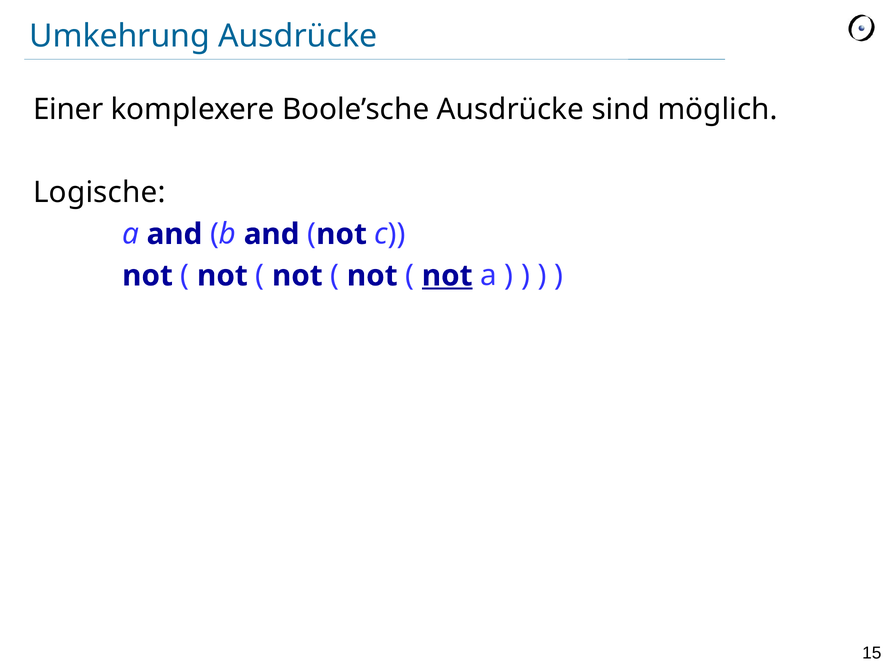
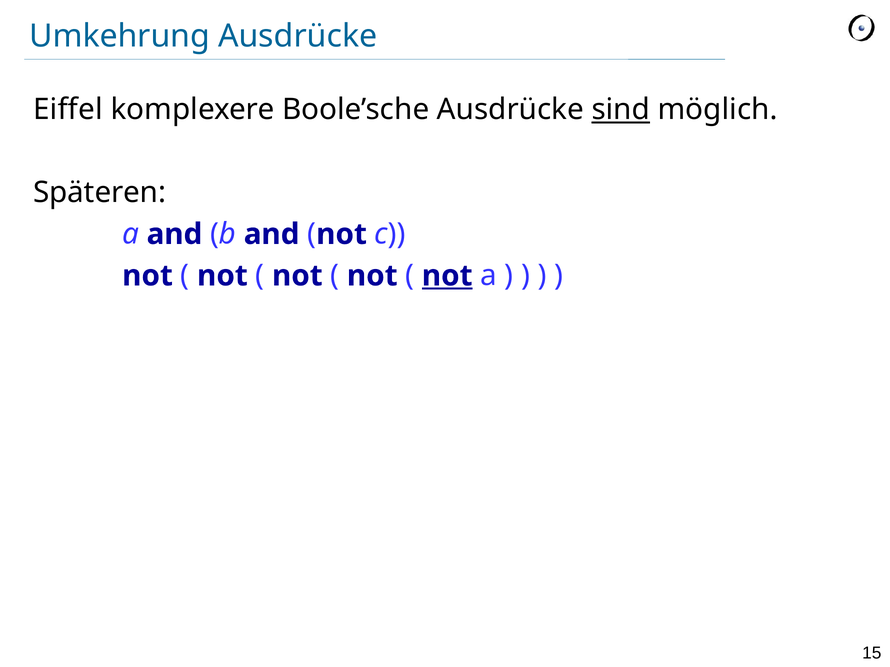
Einer: Einer -> Eiffel
sind underline: none -> present
Logische: Logische -> Späteren
